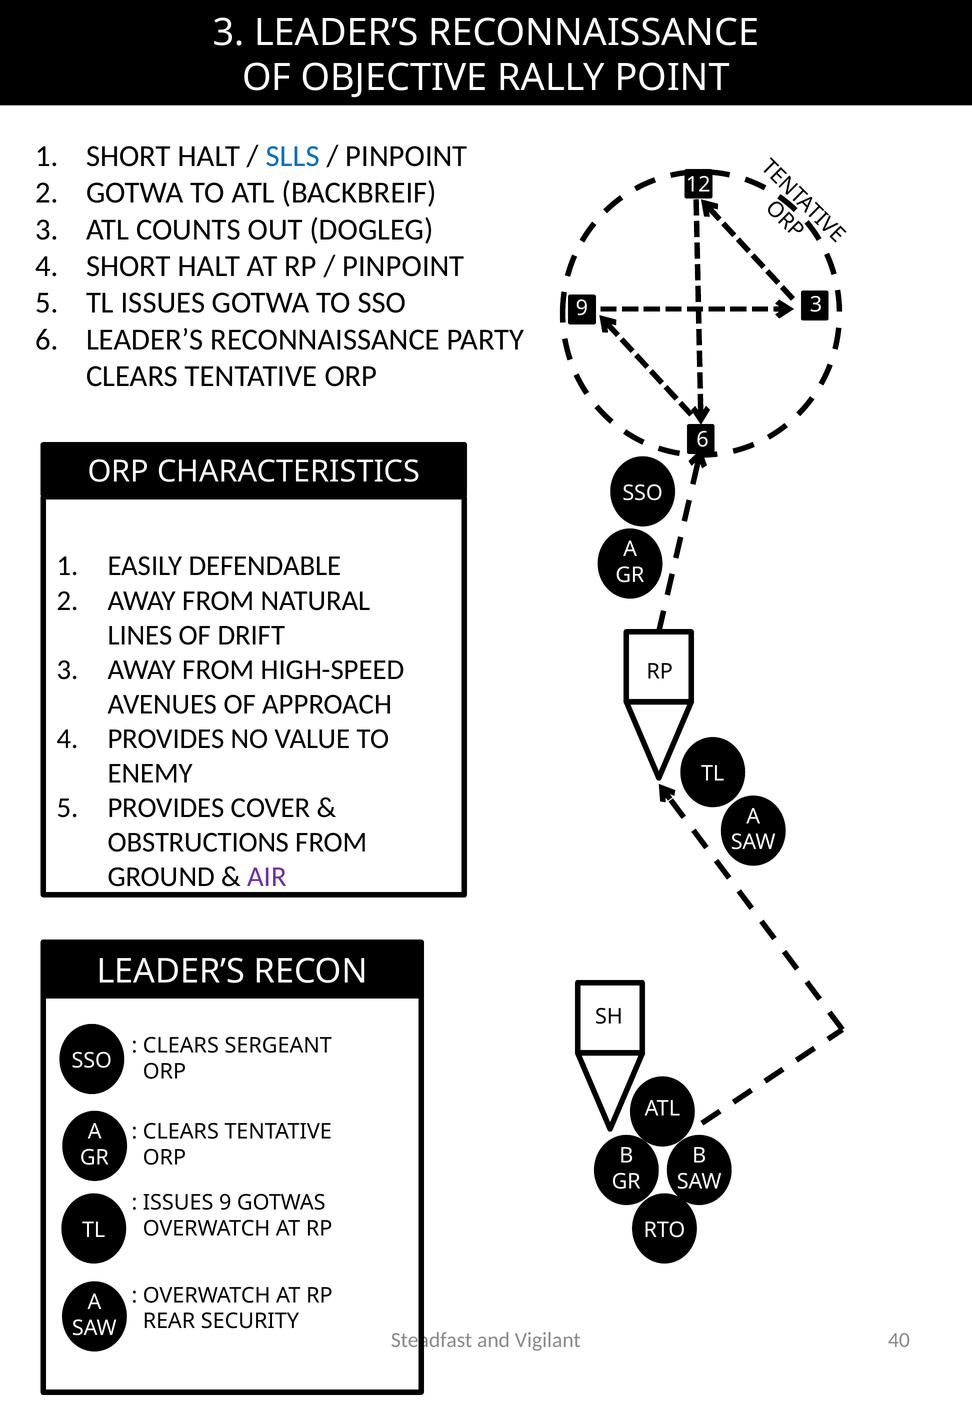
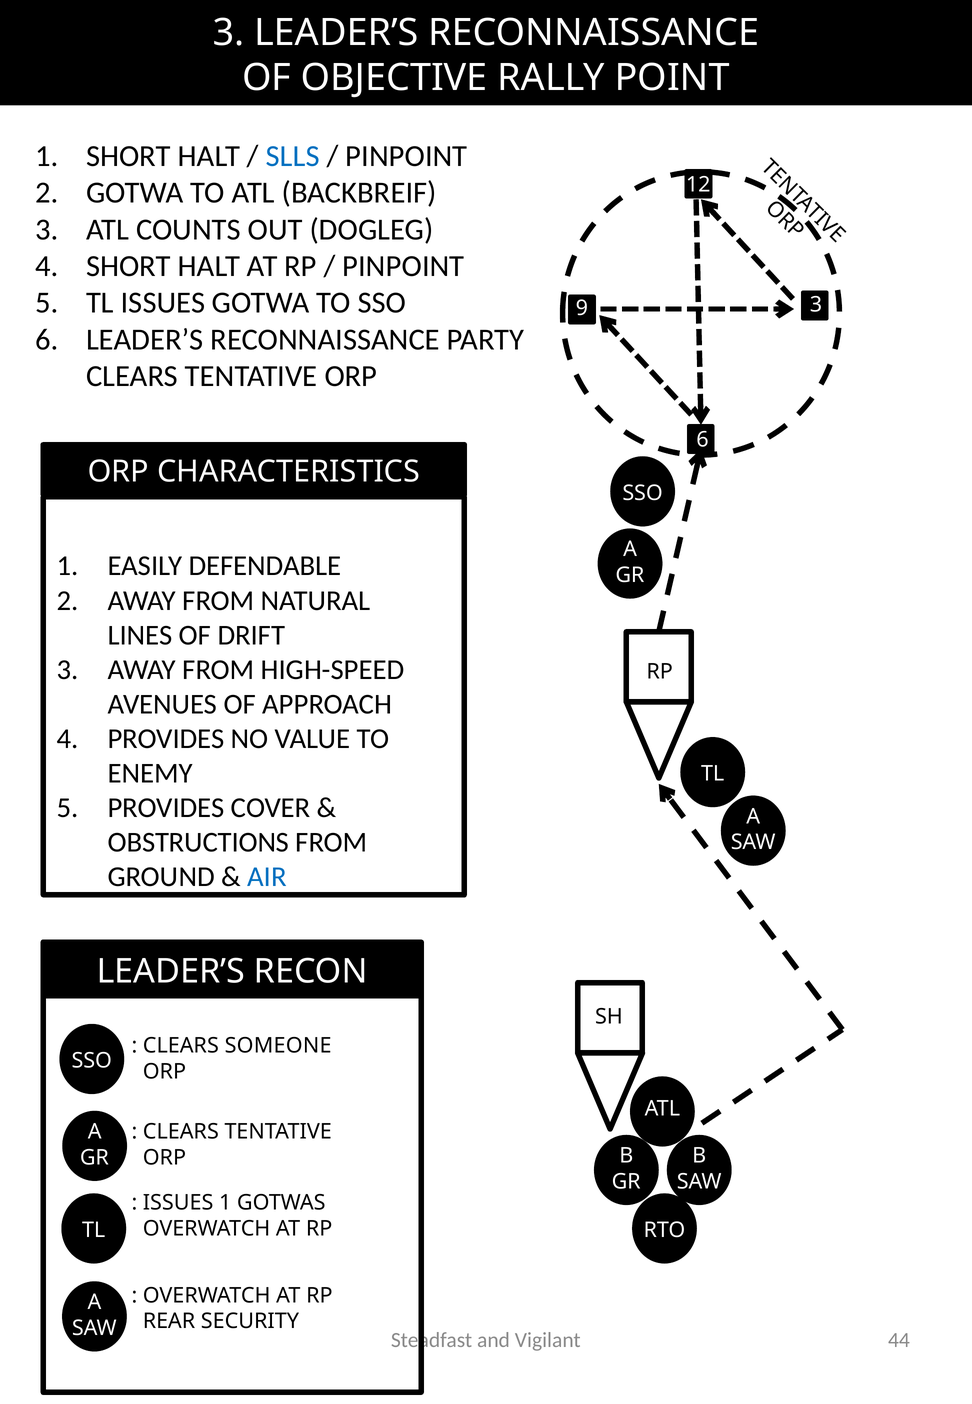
AIR colour: purple -> blue
SERGEANT: SERGEANT -> SOMEONE
ISSUES 9: 9 -> 1
40: 40 -> 44
